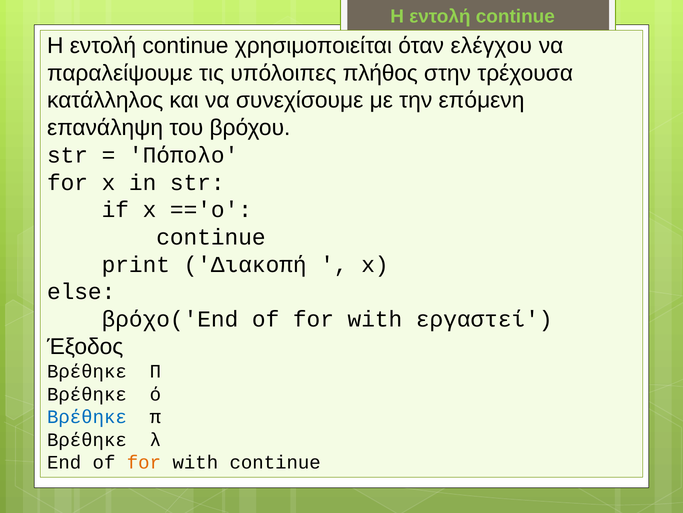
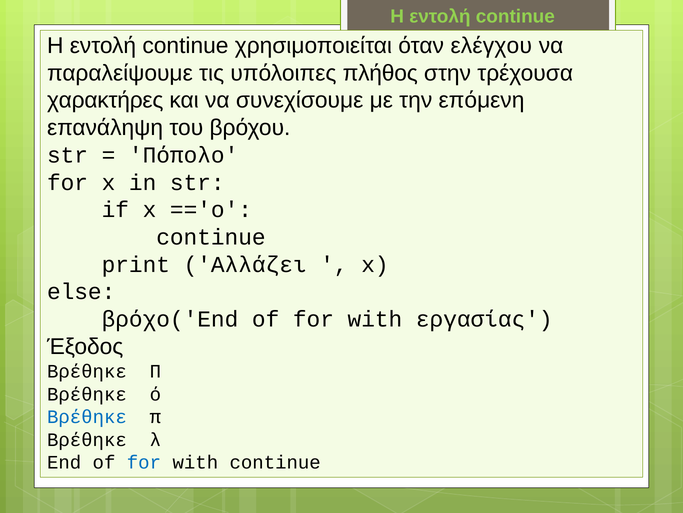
κατάλληλος: κατάλληλος -> χαρακτήρες
Διακοπή: Διακοπή -> Αλλάζει
εργαστεί: εργαστεί -> εργασίας
for at (144, 462) colour: orange -> blue
